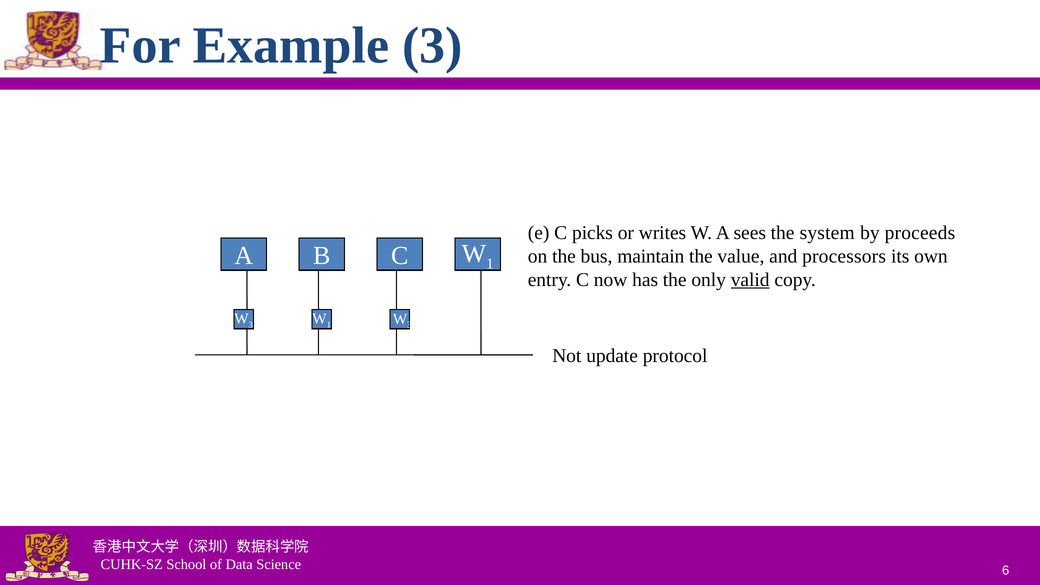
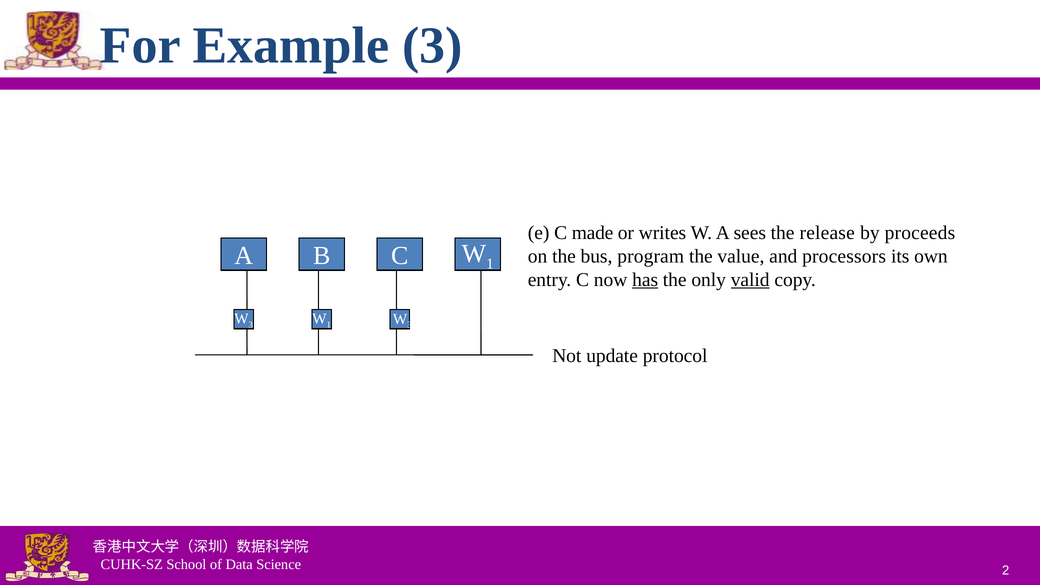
picks: picks -> made
system: system -> release
maintain: maintain -> program
has underline: none -> present
6: 6 -> 2
